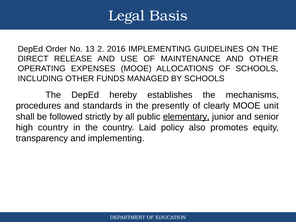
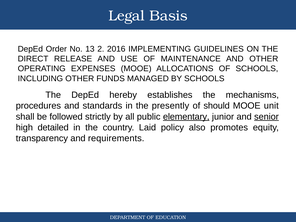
clearly: clearly -> should
senior underline: none -> present
high country: country -> detailed
and implementing: implementing -> requirements
